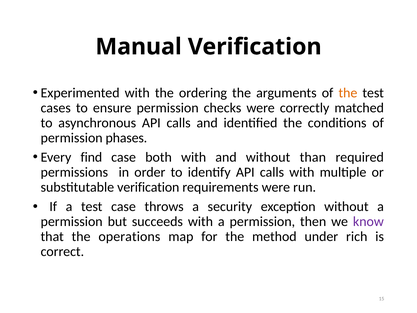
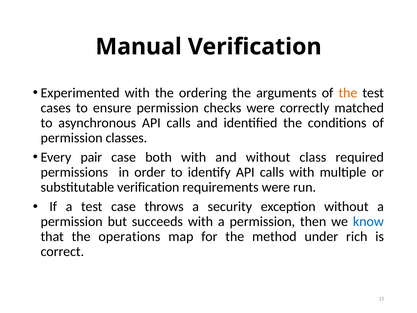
phases: phases -> classes
find: find -> pair
than: than -> class
know colour: purple -> blue
